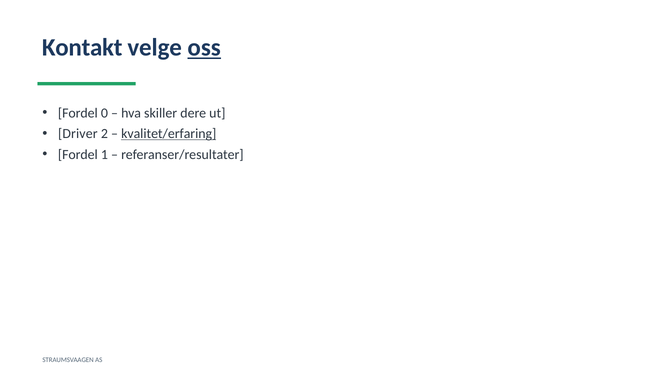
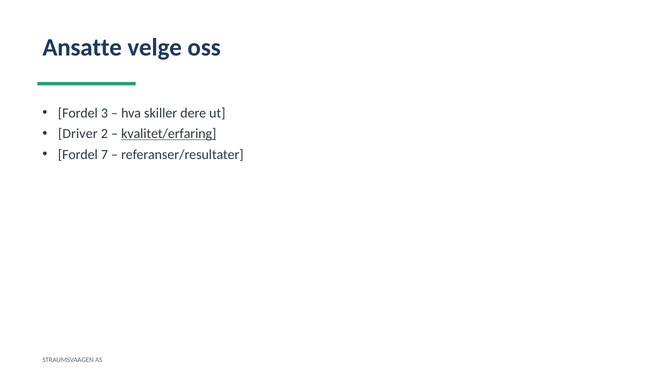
Kontakt: Kontakt -> Ansatte
oss underline: present -> none
0: 0 -> 3
1: 1 -> 7
